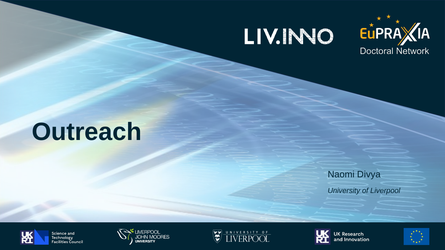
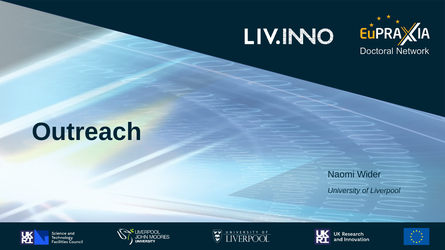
Divya: Divya -> Wider
